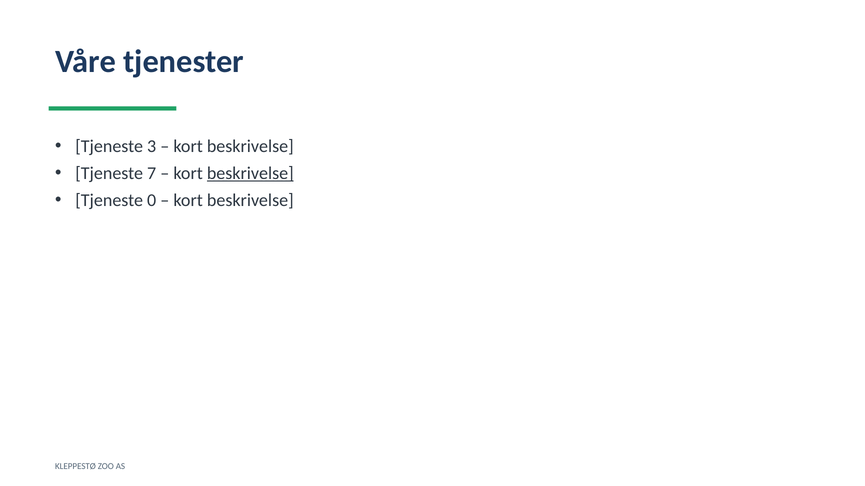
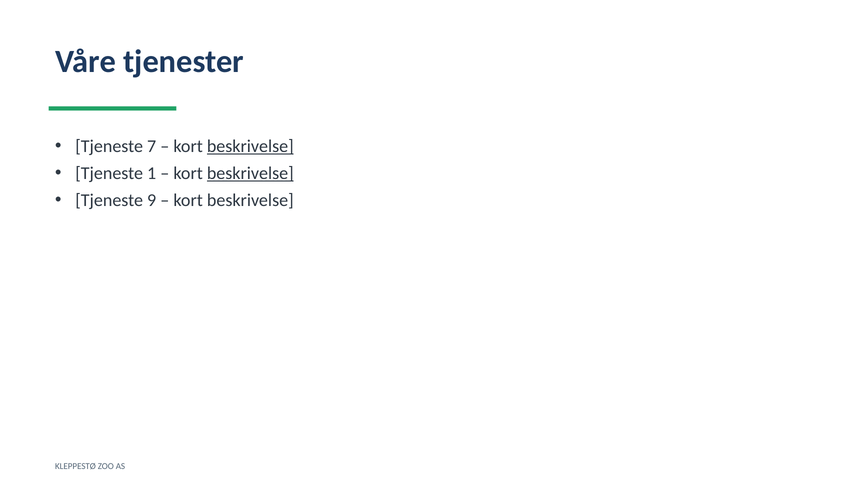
3: 3 -> 7
beskrivelse at (250, 147) underline: none -> present
7: 7 -> 1
0: 0 -> 9
